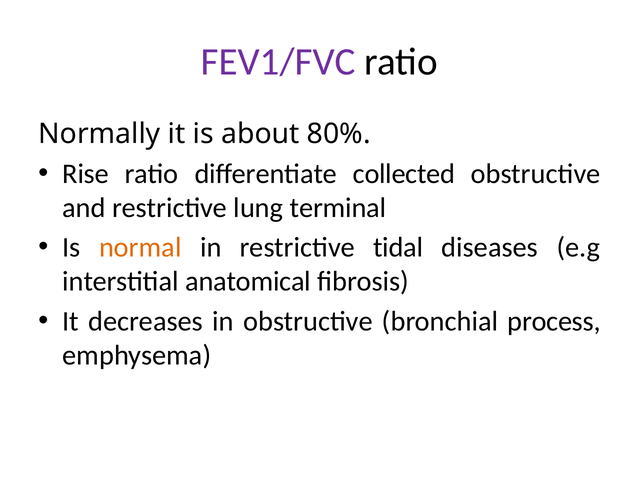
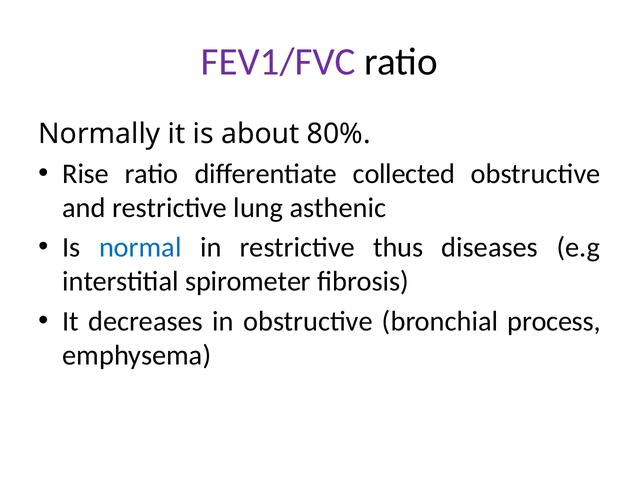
terminal: terminal -> asthenic
normal colour: orange -> blue
tidal: tidal -> thus
anatomical: anatomical -> spirometer
